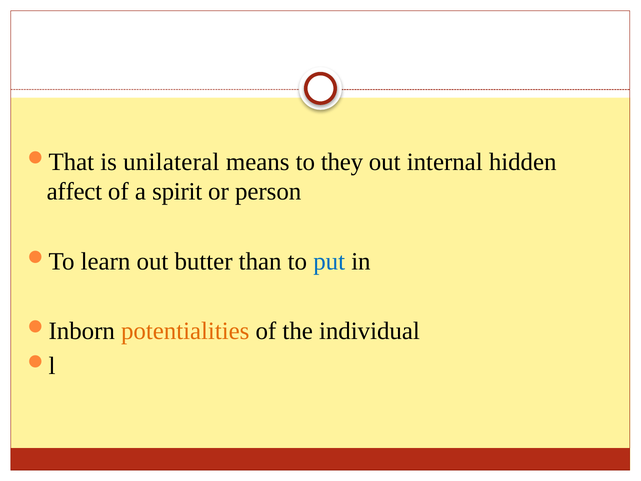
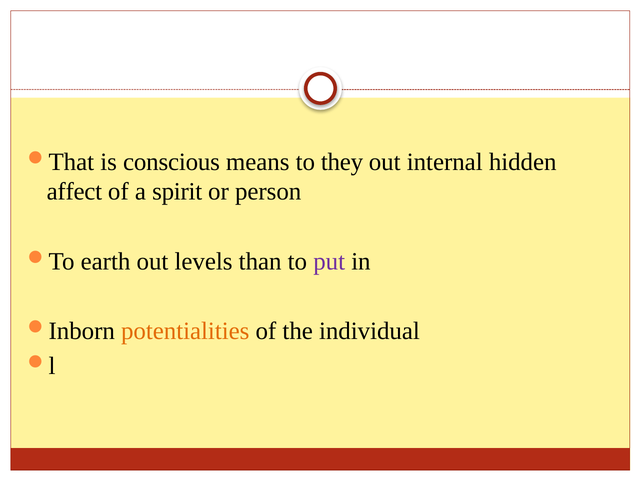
unilateral: unilateral -> conscious
learn: learn -> earth
butter: butter -> levels
put colour: blue -> purple
